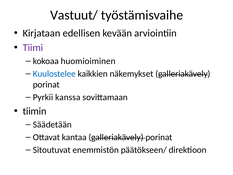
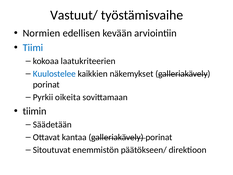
Kirjataan: Kirjataan -> Normien
Tiimi colour: purple -> blue
huomioiminen: huomioiminen -> laatukriteerien
kanssa: kanssa -> oikeita
